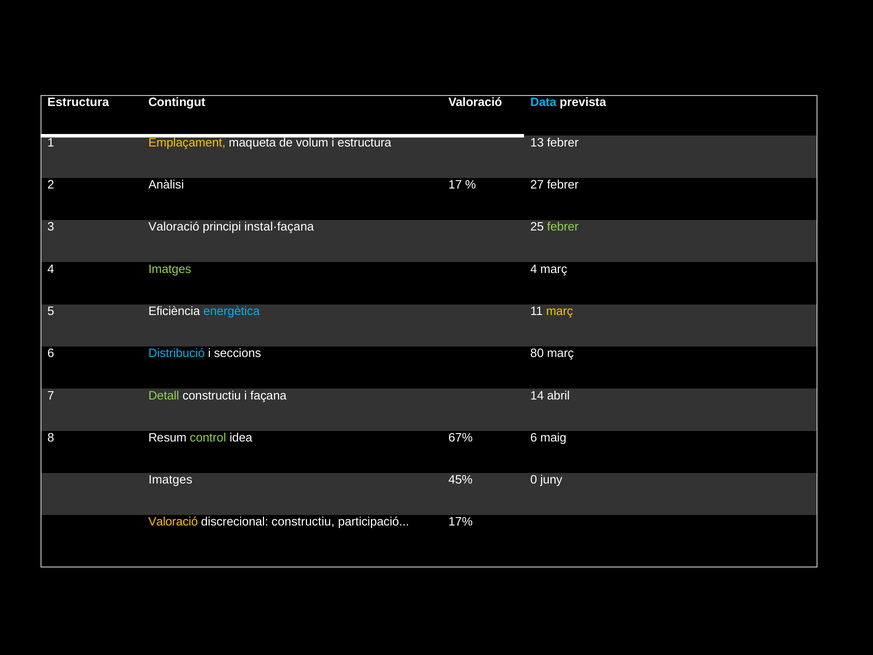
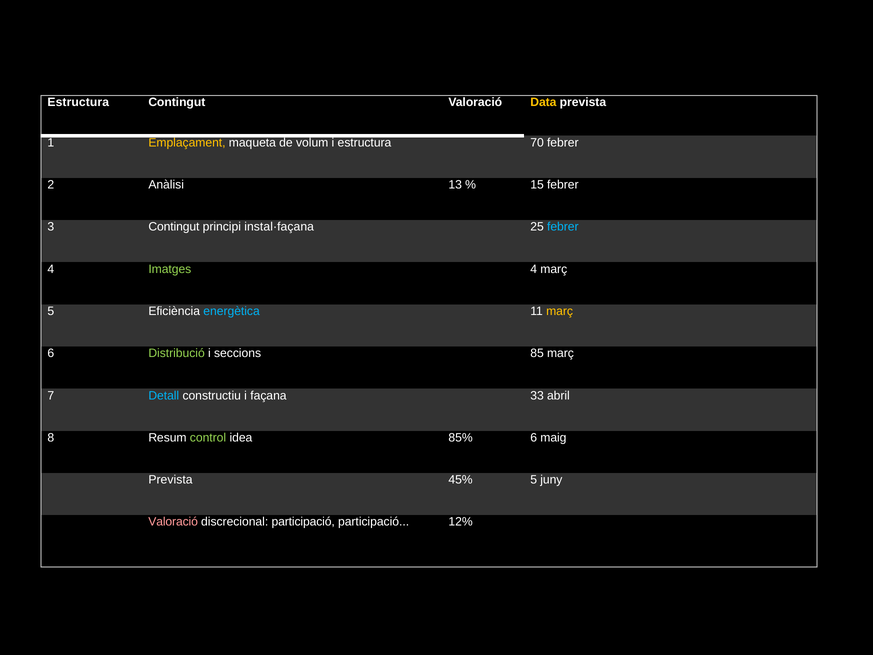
Data colour: light blue -> yellow
13: 13 -> 70
17: 17 -> 13
27: 27 -> 15
3 Valoració: Valoració -> Contingut
febrer at (563, 227) colour: light green -> light blue
Distribució colour: light blue -> light green
80: 80 -> 85
Detall colour: light green -> light blue
14: 14 -> 33
67%: 67% -> 85%
Imatges at (170, 480): Imatges -> Prevista
45% 0: 0 -> 5
Valoració at (173, 522) colour: yellow -> pink
discrecional constructiu: constructiu -> participació
17%: 17% -> 12%
